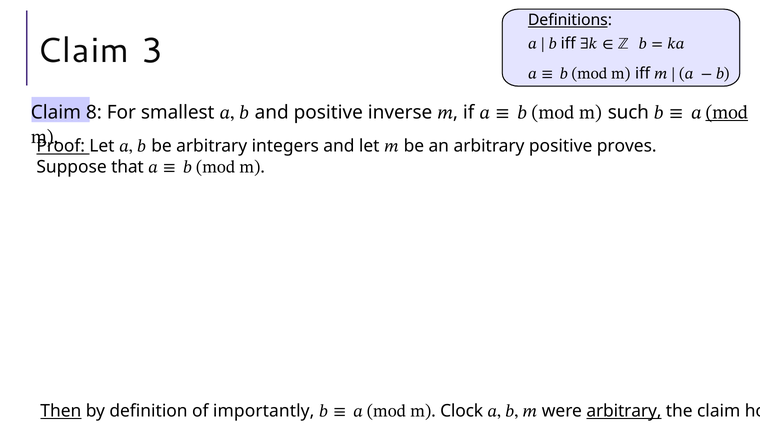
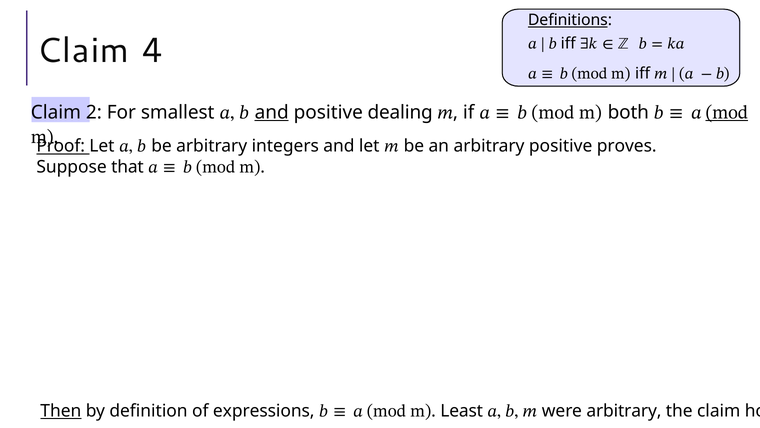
3: 3 -> 4
8: 8 -> 2
and at (272, 112) underline: none -> present
inverse: inverse -> dealing
such: such -> both
importantly: importantly -> expressions
Clock: Clock -> Least
arbitrary at (624, 411) underline: present -> none
